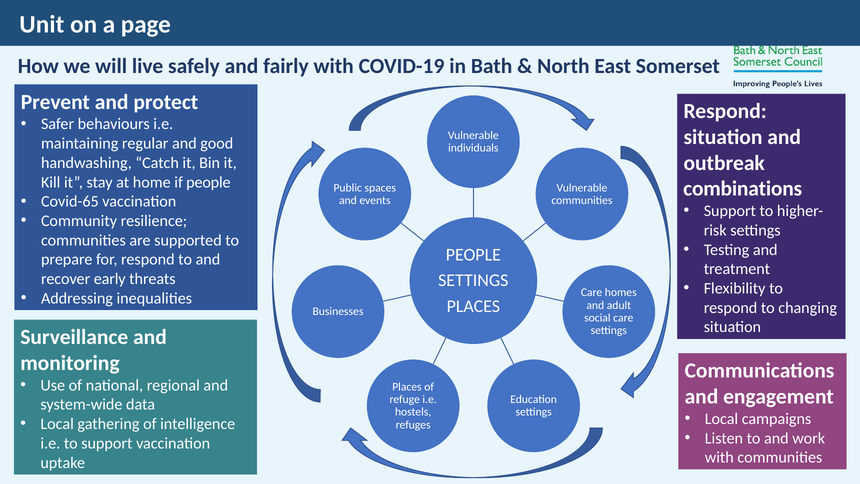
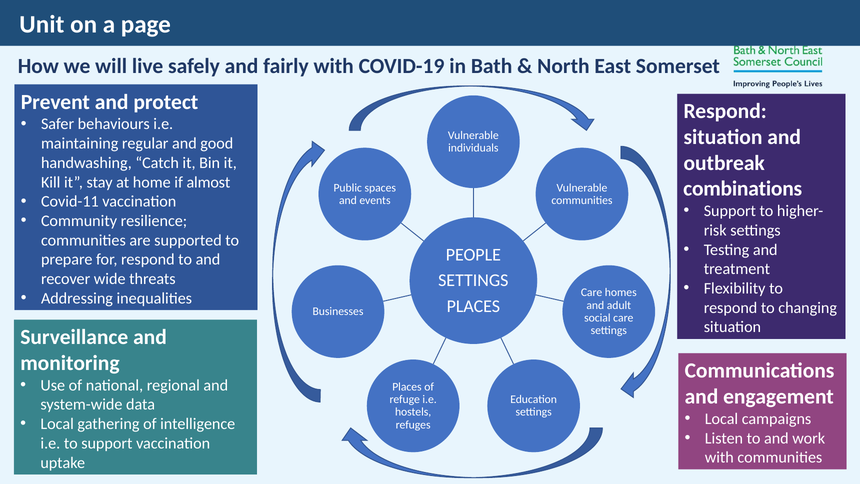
if people: people -> almost
Covid-65: Covid-65 -> Covid-11
early: early -> wide
